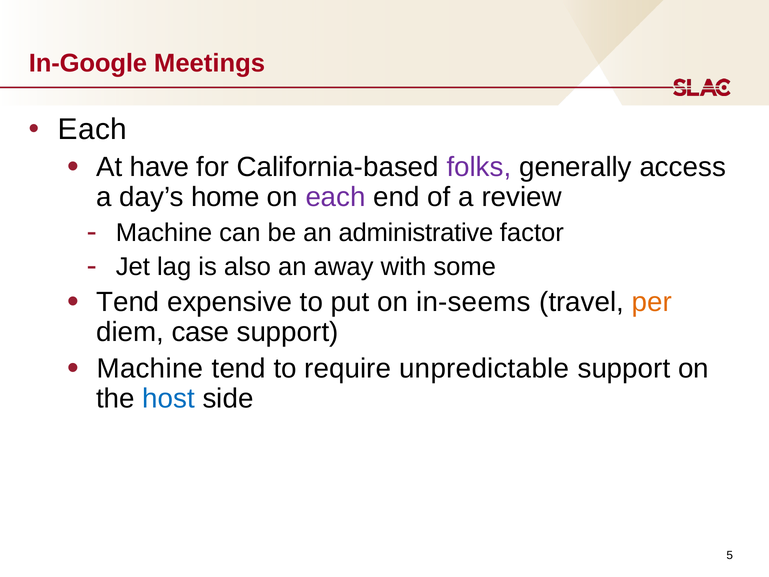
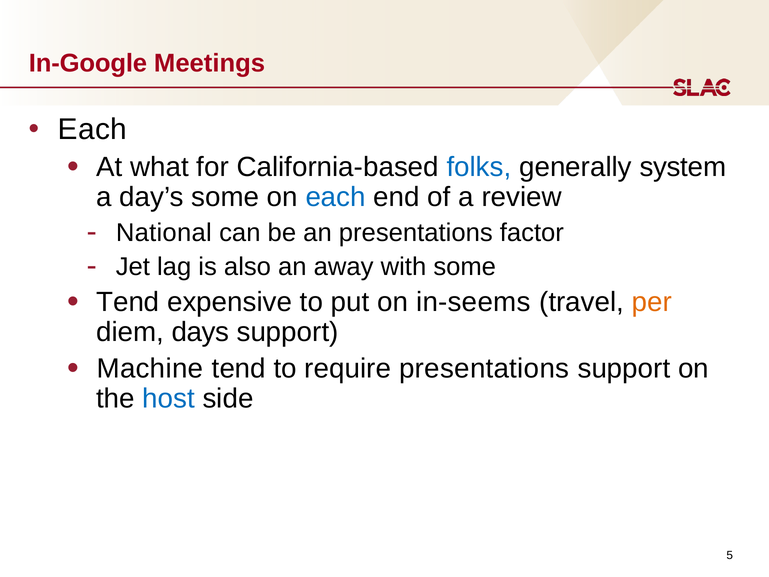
have: have -> what
folks colour: purple -> blue
access: access -> system
day’s home: home -> some
each at (336, 197) colour: purple -> blue
Machine at (164, 233): Machine -> National
an administrative: administrative -> presentations
case: case -> days
require unpredictable: unpredictable -> presentations
